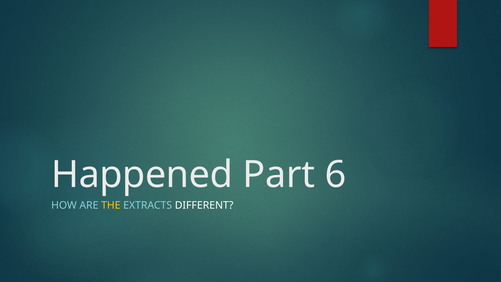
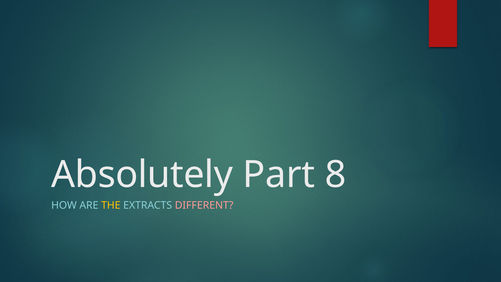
Happened: Happened -> Absolutely
6: 6 -> 8
DIFFERENT colour: white -> pink
